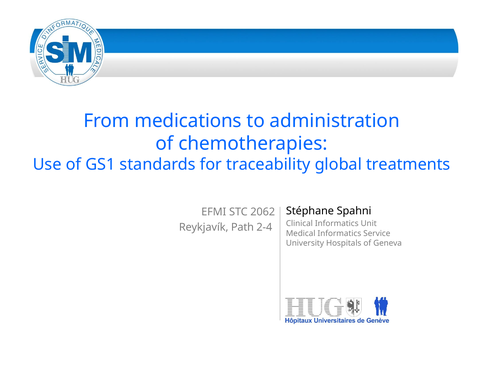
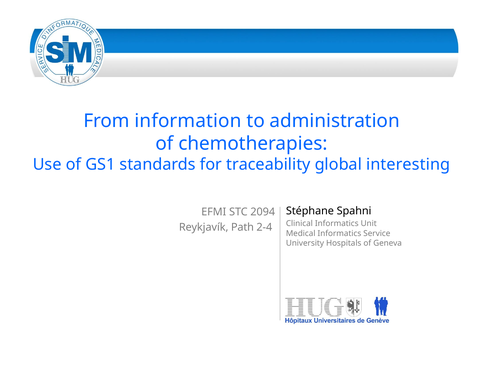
medications: medications -> information
treatments: treatments -> interesting
2062: 2062 -> 2094
